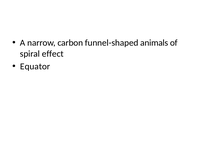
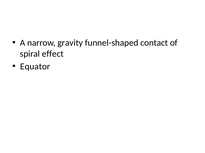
carbon: carbon -> gravity
animals: animals -> contact
